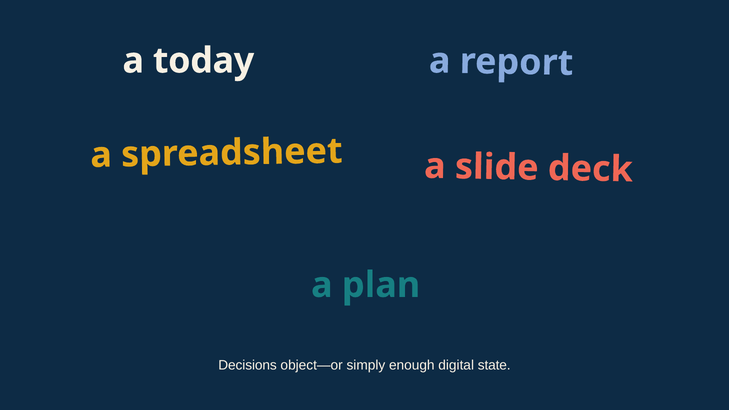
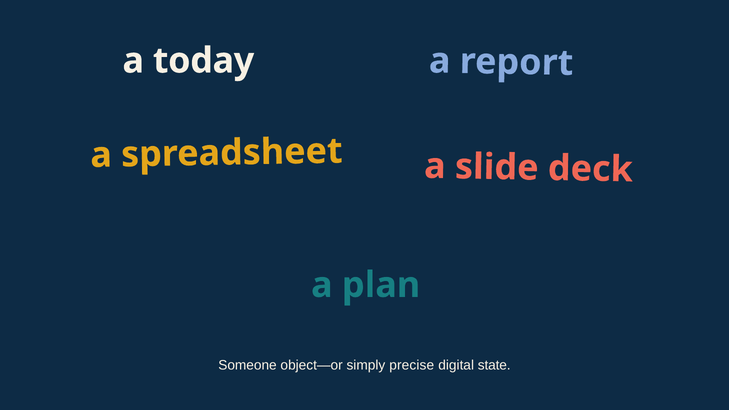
Decisions: Decisions -> Someone
enough: enough -> precise
